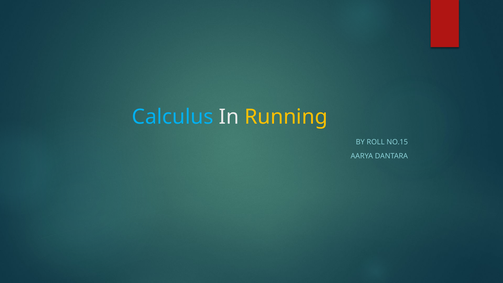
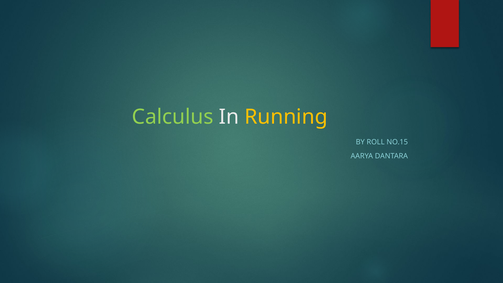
Calculus colour: light blue -> light green
